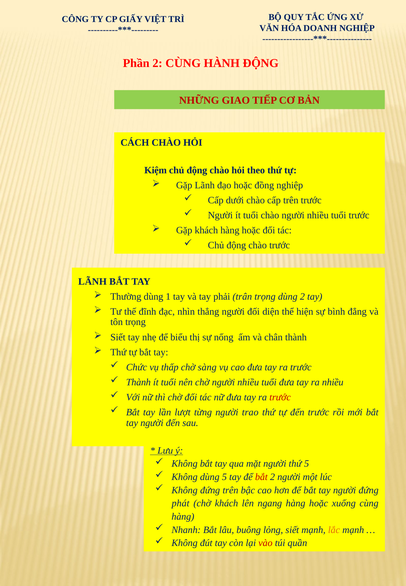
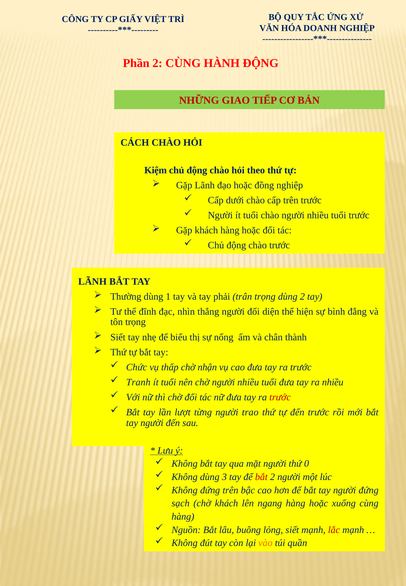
sàng: sàng -> nhận
Thành at (138, 383): Thành -> Tranh
thứ 5: 5 -> 0
dùng 5: 5 -> 3
phát: phát -> sạch
Nhanh: Nhanh -> Nguồn
lắc colour: orange -> red
vào colour: red -> orange
